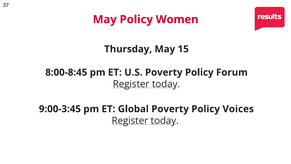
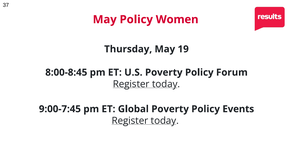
15: 15 -> 19
9:00-3:45: 9:00-3:45 -> 9:00-7:45
Voices: Voices -> Events
